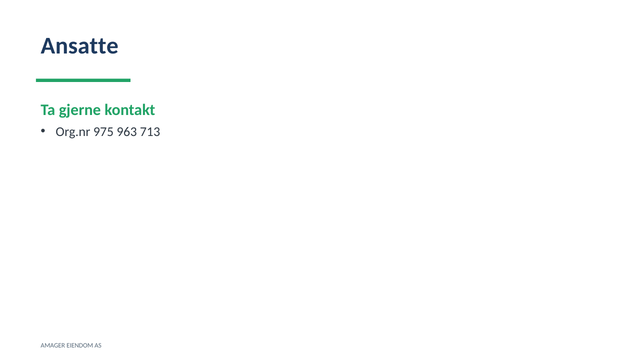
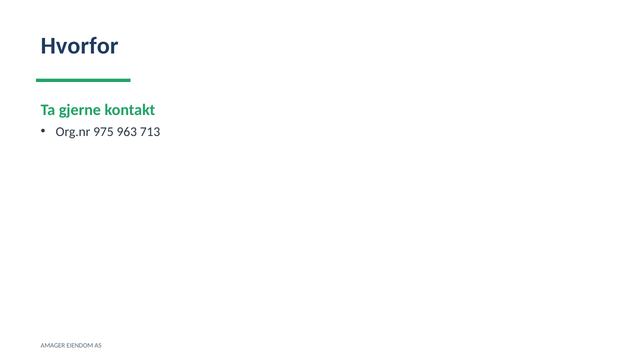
Ansatte: Ansatte -> Hvorfor
